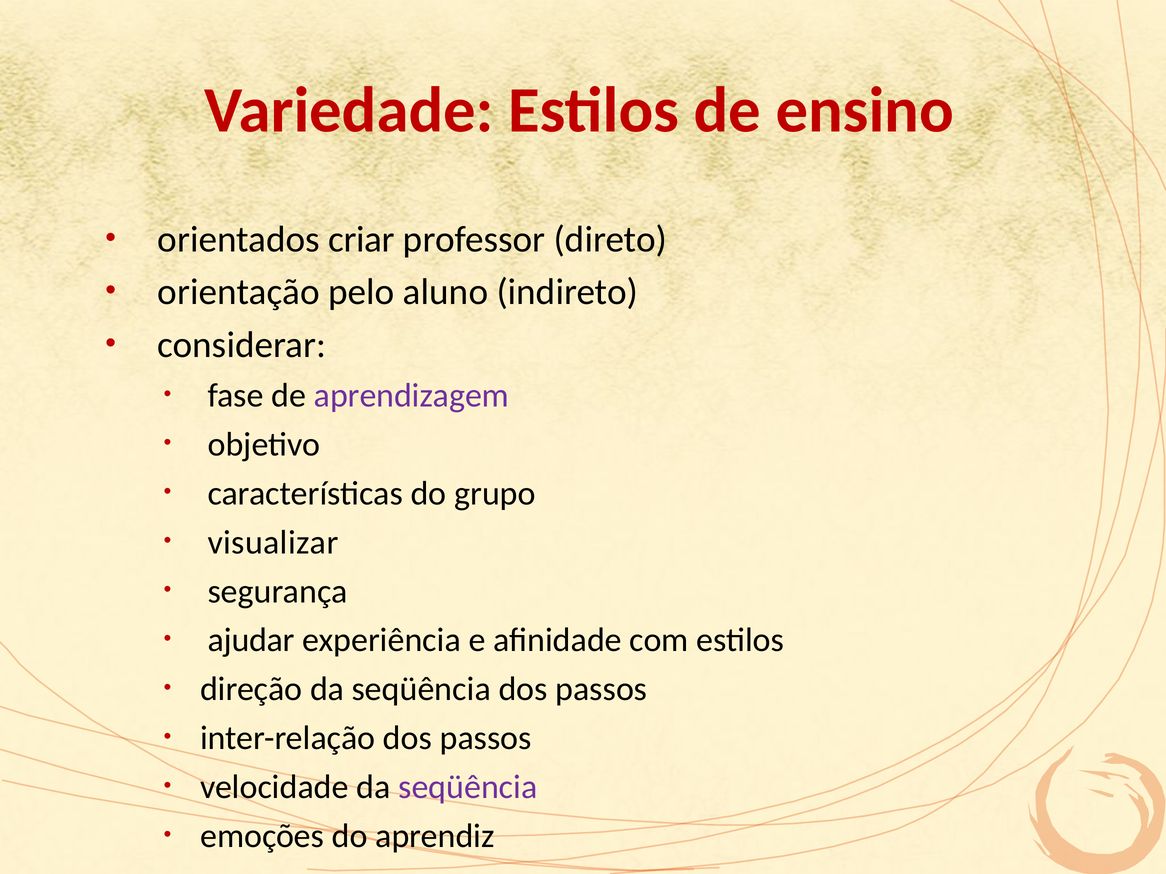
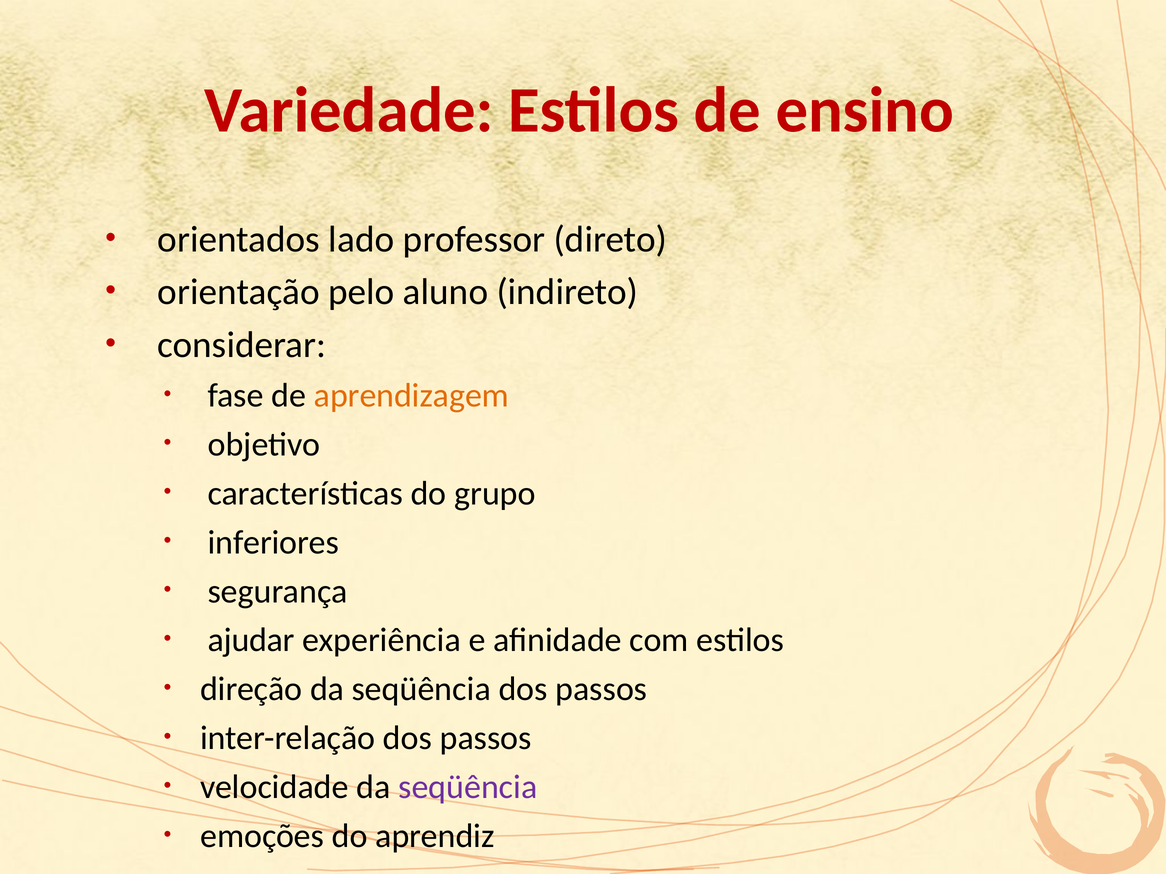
criar: criar -> lado
aprendizagem colour: purple -> orange
visualizar: visualizar -> inferiores
